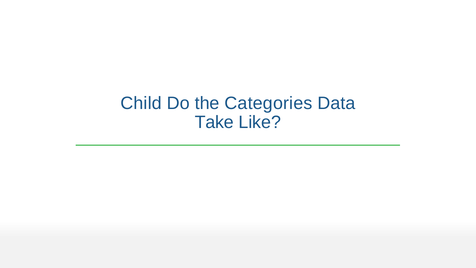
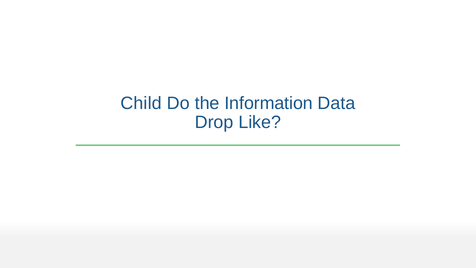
Categories: Categories -> Information
Take: Take -> Drop
